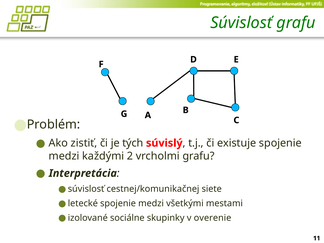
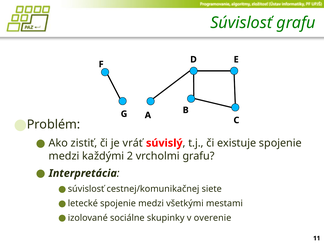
tých: tých -> vráť
